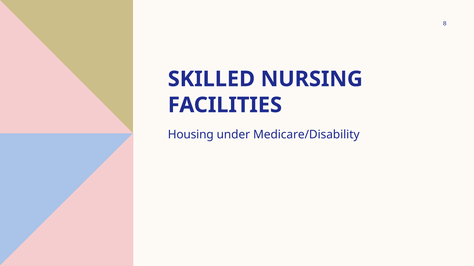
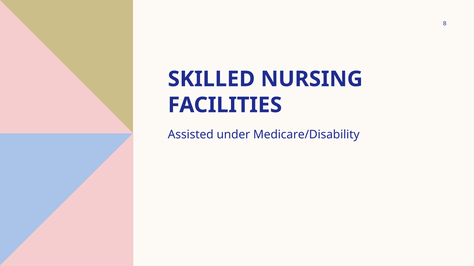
Housing: Housing -> Assisted
